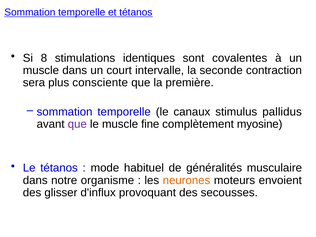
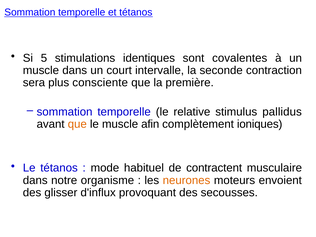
8: 8 -> 5
canaux: canaux -> relative
que at (77, 124) colour: purple -> orange
fine: fine -> afin
myosine: myosine -> ioniques
généralités: généralités -> contractent
